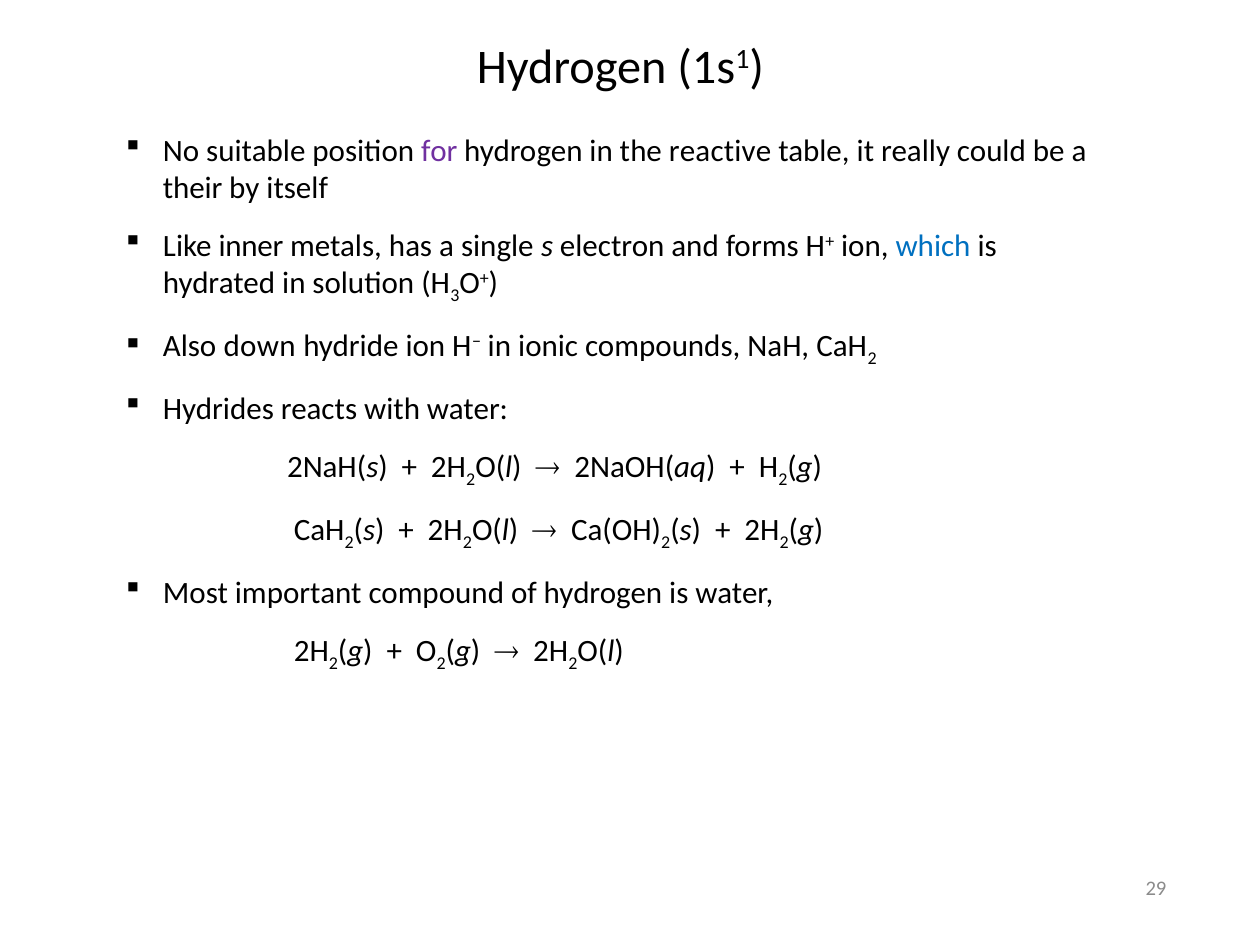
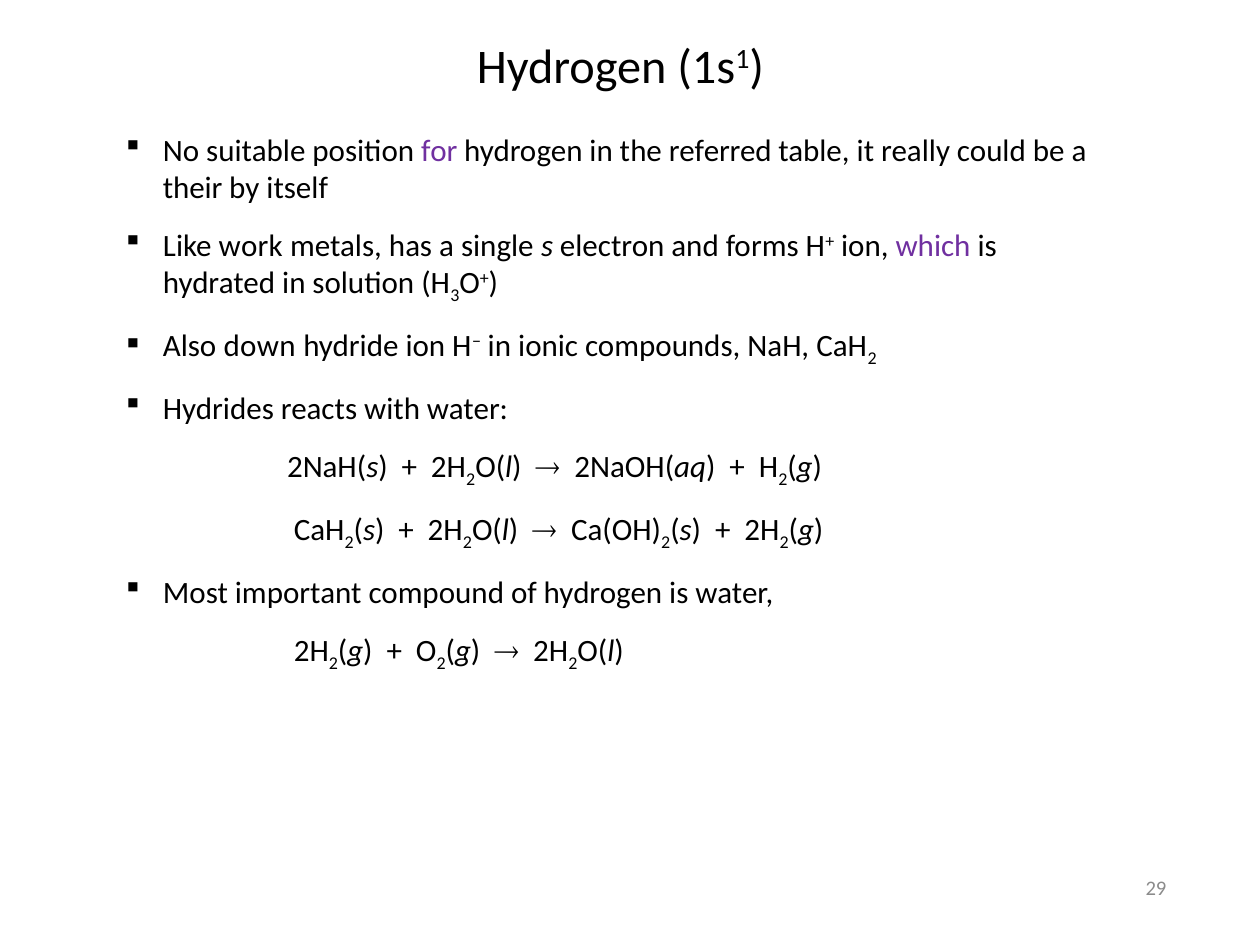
reactive: reactive -> referred
inner: inner -> work
which colour: blue -> purple
